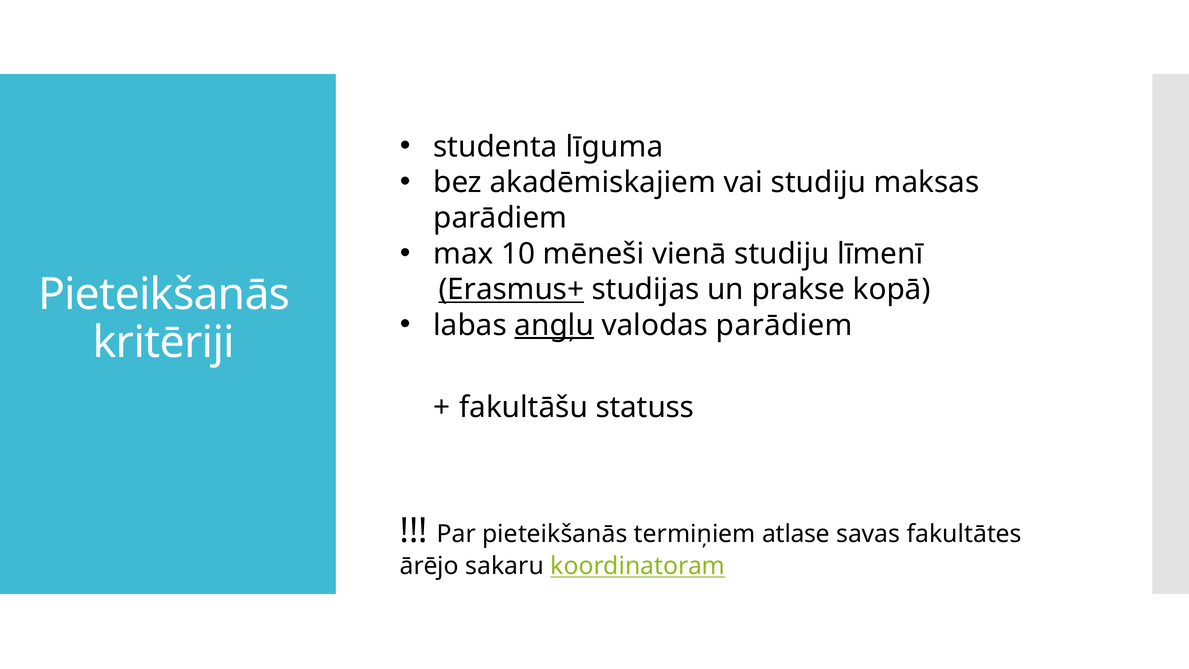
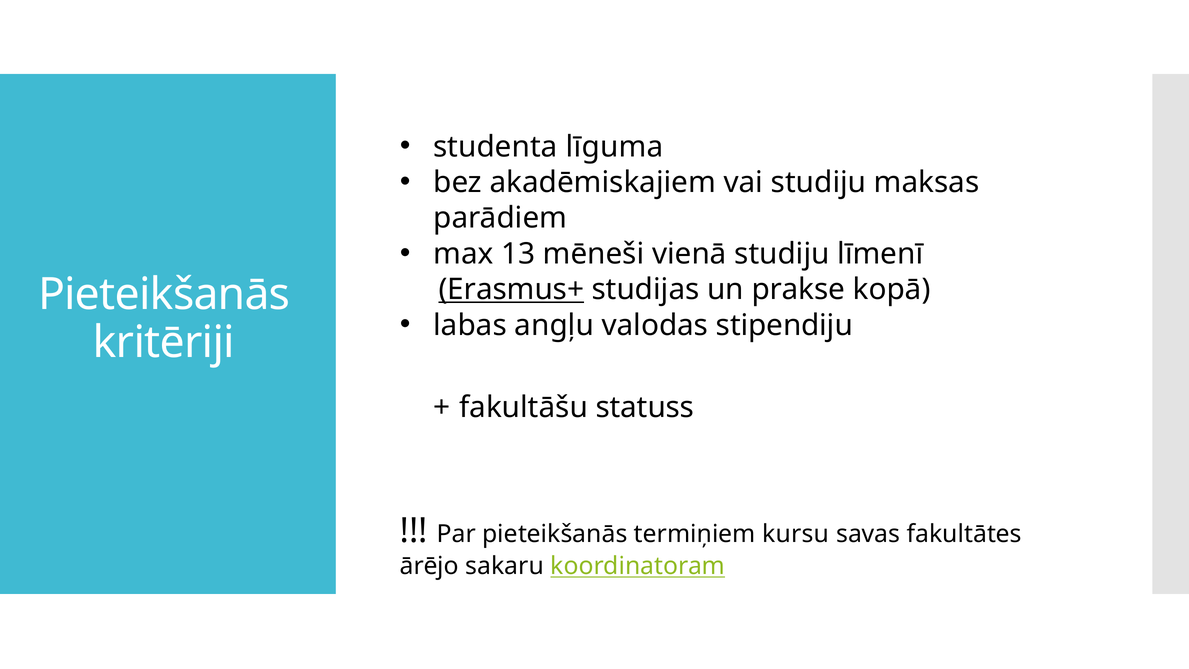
10: 10 -> 13
angļu underline: present -> none
valodas parādiem: parādiem -> stipendiju
atlase: atlase -> kursu
